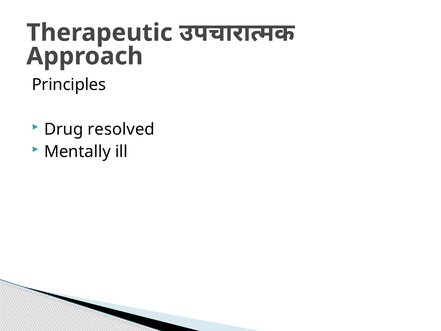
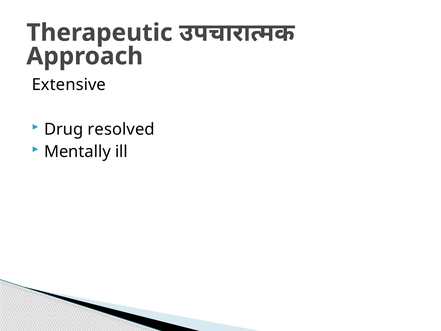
Principles: Principles -> Extensive
